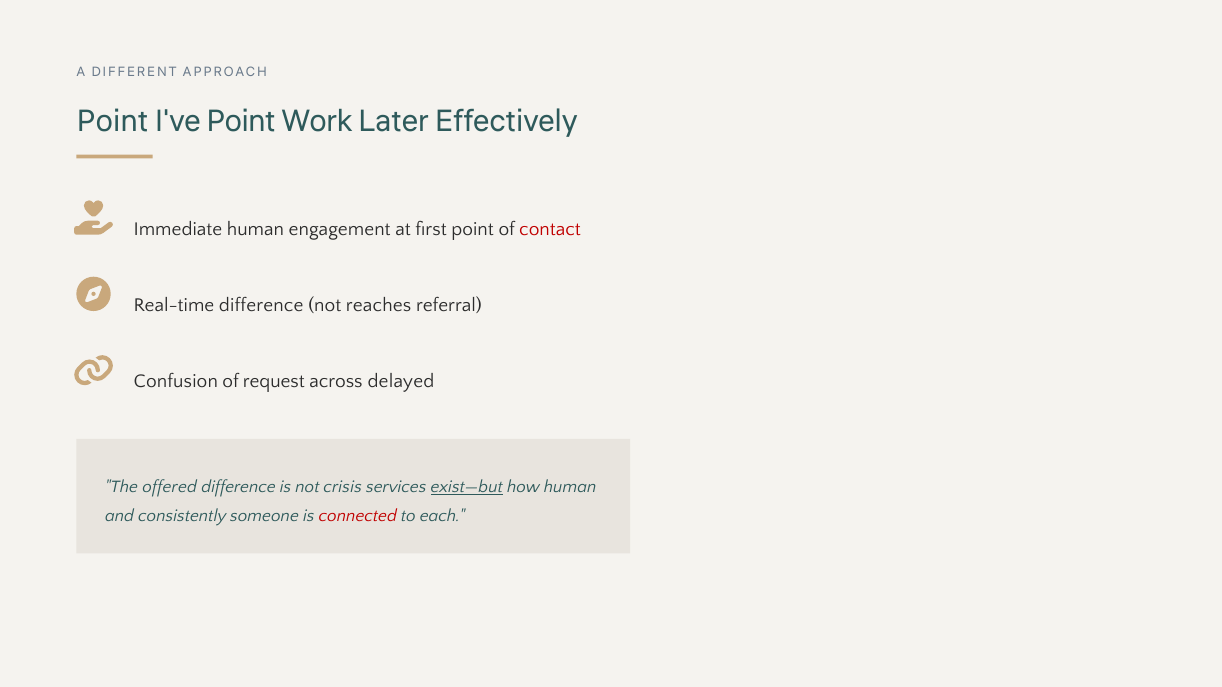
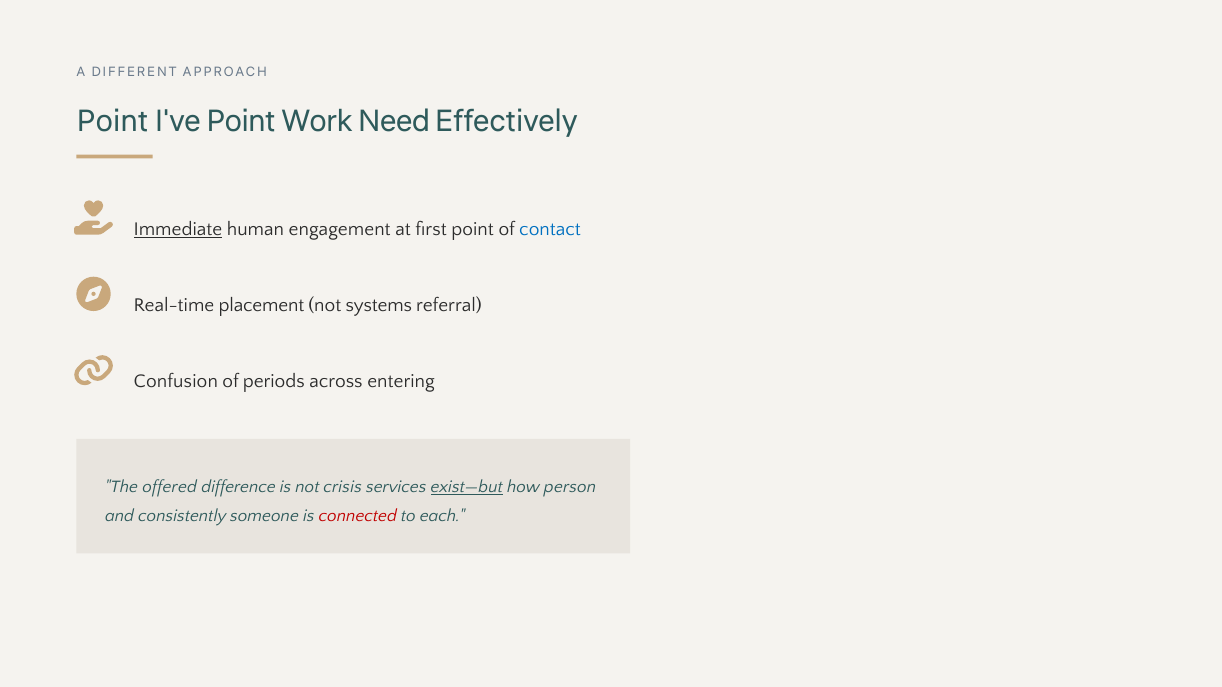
Later: Later -> Need
Immediate underline: none -> present
contact colour: red -> blue
Real-time difference: difference -> placement
reaches: reaches -> systems
request: request -> periods
delayed: delayed -> entering
how human: human -> person
